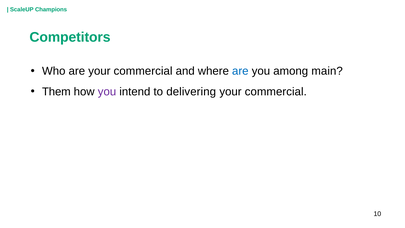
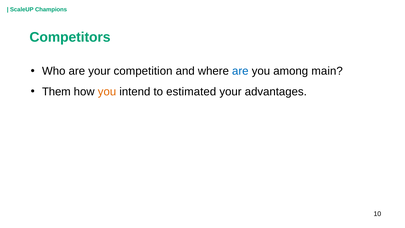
are your commercial: commercial -> competition
you at (107, 92) colour: purple -> orange
delivering: delivering -> estimated
commercial at (276, 92): commercial -> advantages
